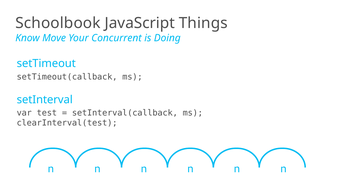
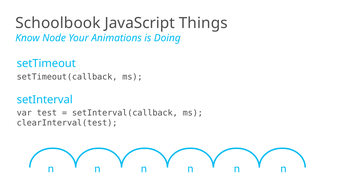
Move: Move -> Node
Concurrent: Concurrent -> Animations
